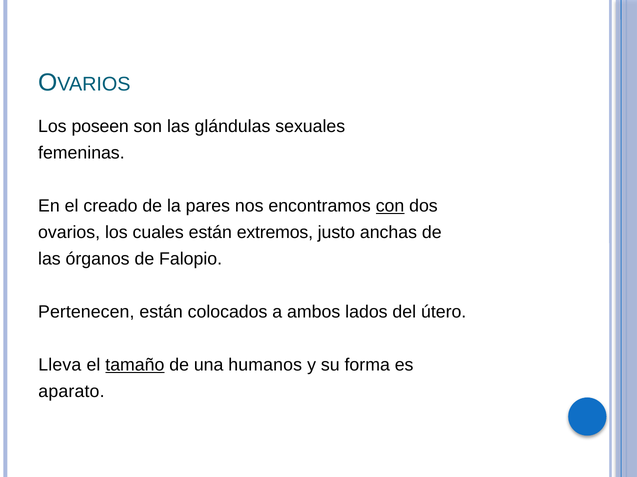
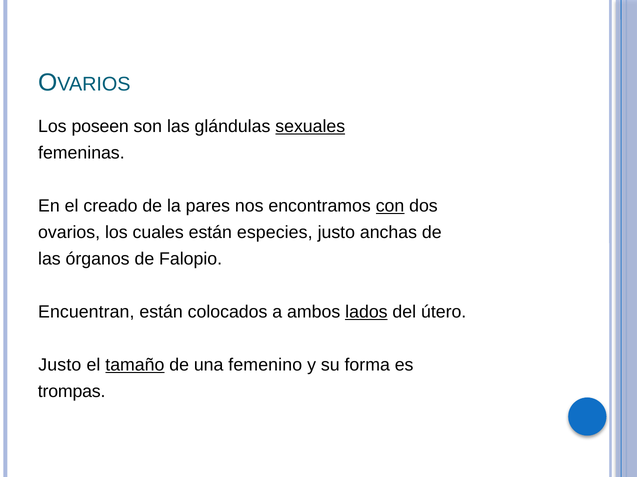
sexuales underline: none -> present
extremos: extremos -> especies
Pertenecen: Pertenecen -> Encuentran
lados underline: none -> present
Lleva at (60, 365): Lleva -> Justo
humanos: humanos -> femenino
aparato: aparato -> trompas
